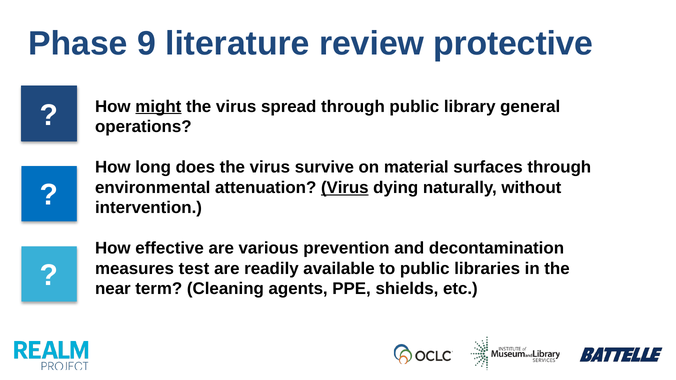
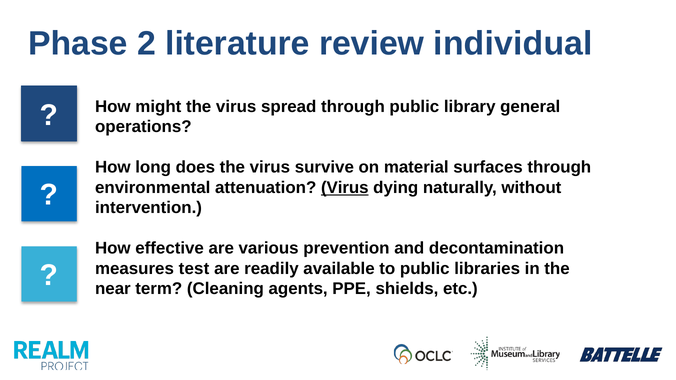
9: 9 -> 2
protective: protective -> individual
might underline: present -> none
